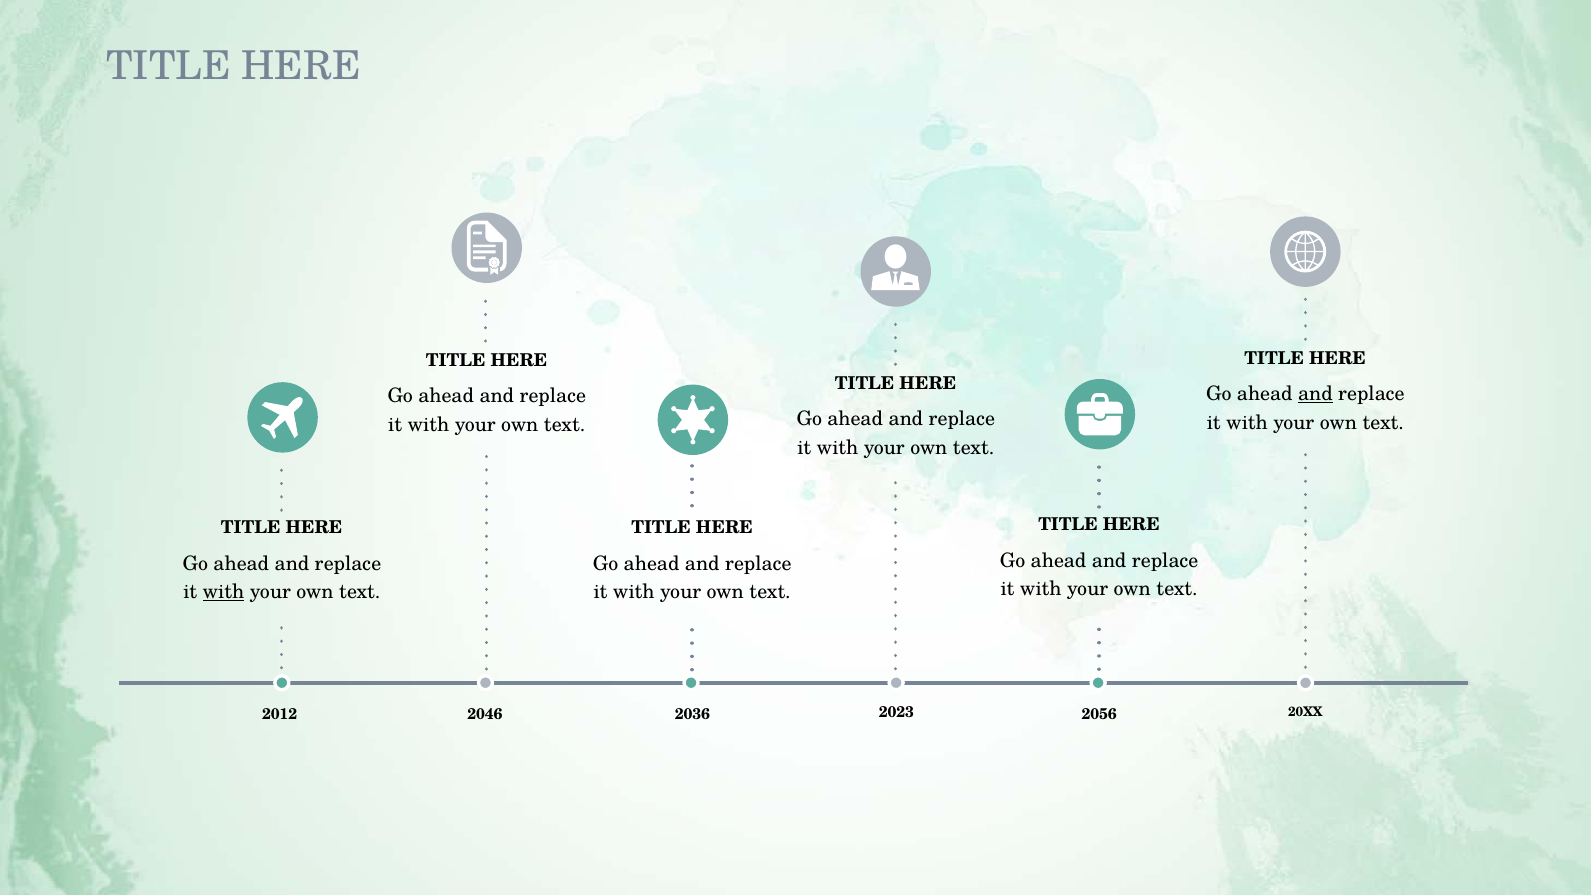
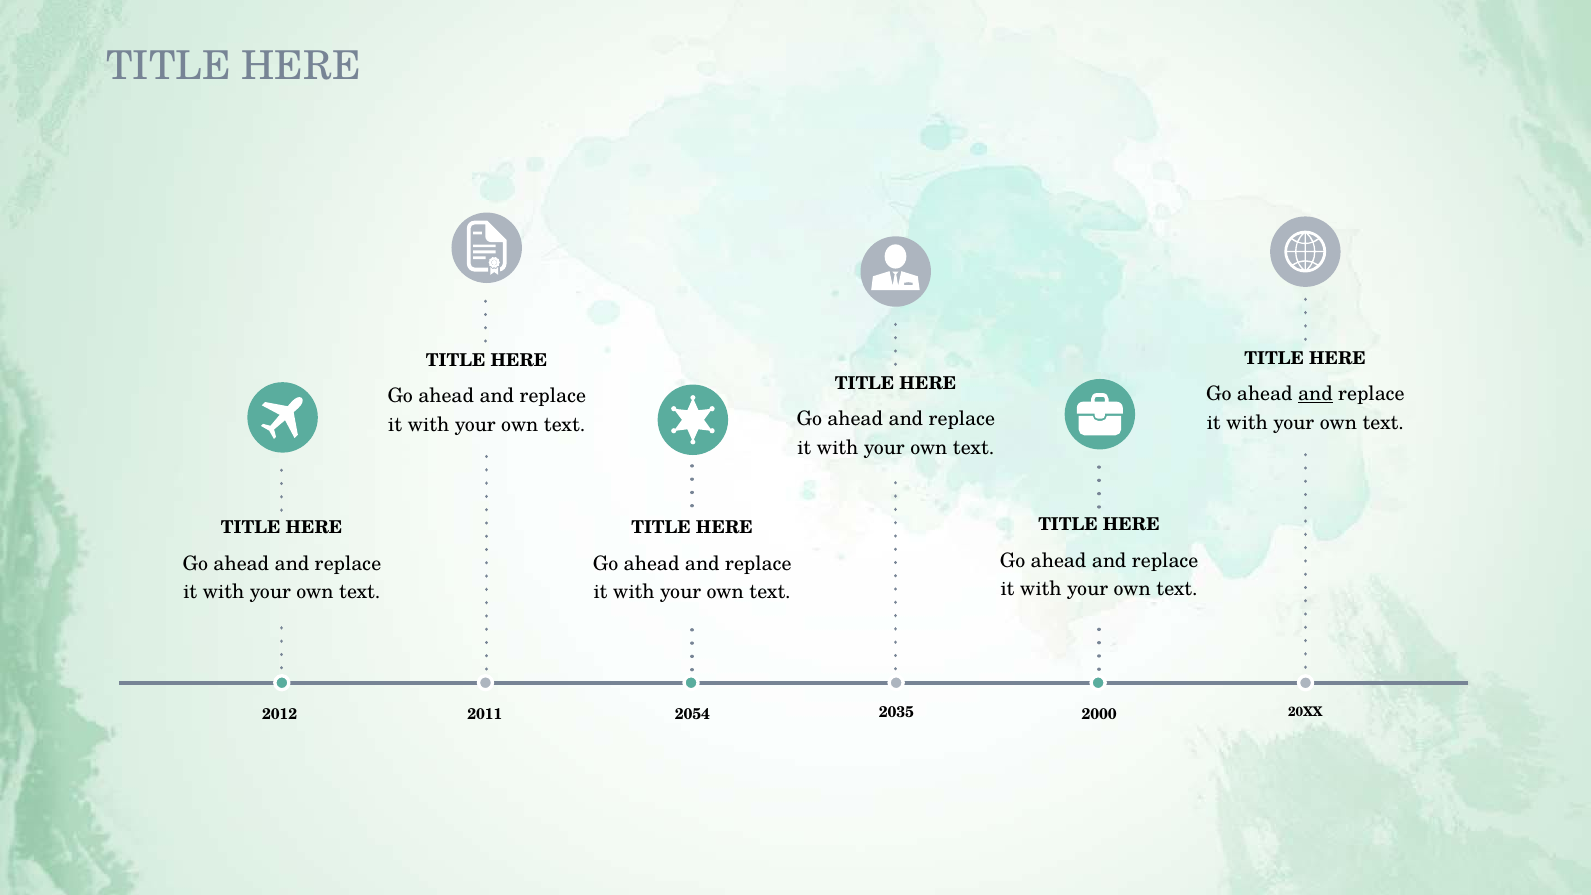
with at (224, 592) underline: present -> none
2023: 2023 -> 2035
2046: 2046 -> 2011
2036: 2036 -> 2054
2056: 2056 -> 2000
